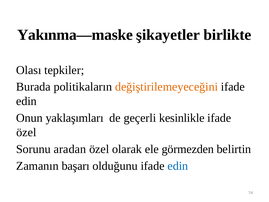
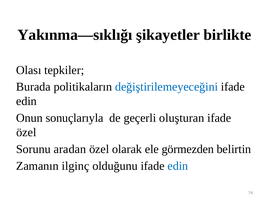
Yakınma—maske: Yakınma—maske -> Yakınma—sıklığı
değiştirilemeyeceğini colour: orange -> blue
yaklaşımları: yaklaşımları -> sonuçlarıyla
kesinlikle: kesinlikle -> oluşturan
başarı: başarı -> ilginç
